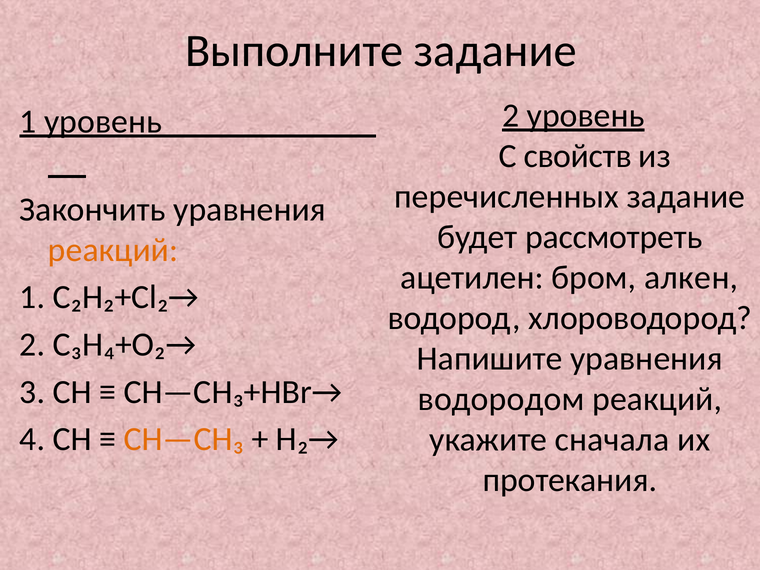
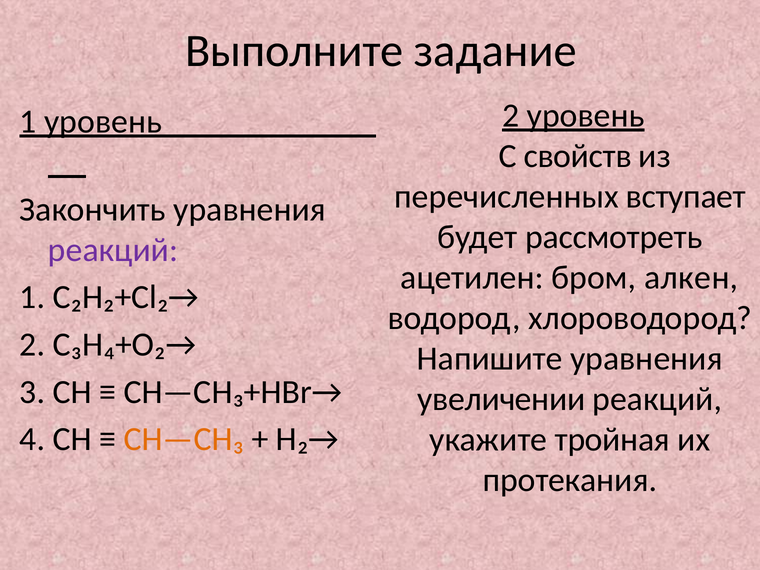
перечисленных задание: задание -> вступает
реакций at (113, 250) colour: orange -> purple
водородом: водородом -> увеличении
сначала: сначала -> тройная
